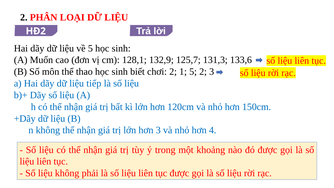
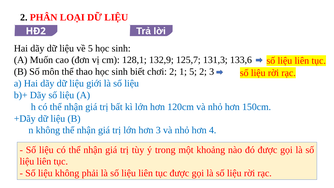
tiếp: tiếp -> giới
